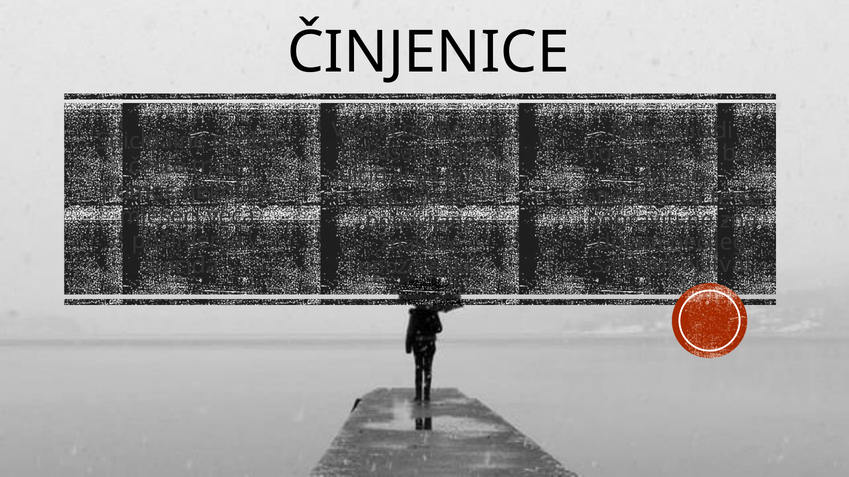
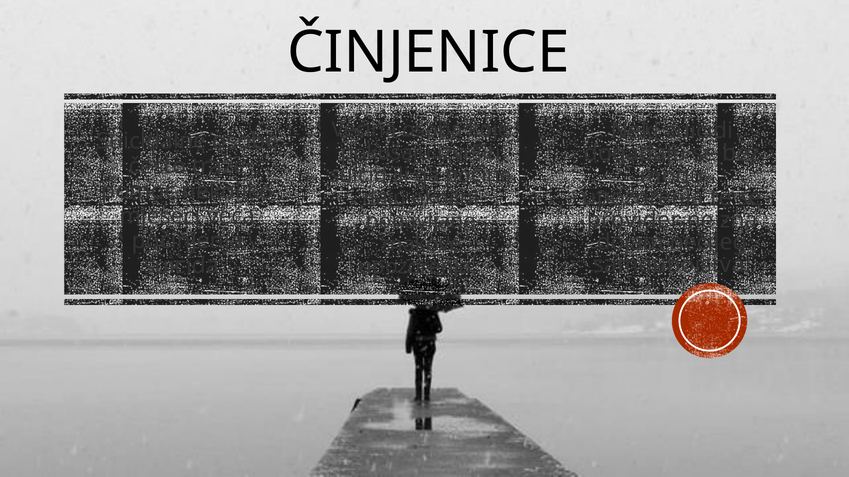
snage: snage -> mogu
popraviti: popraviti -> provider
